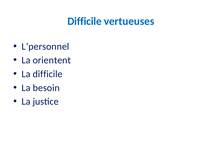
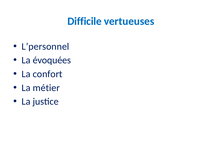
orientent: orientent -> évoquées
La difficile: difficile -> confort
besoin: besoin -> métier
